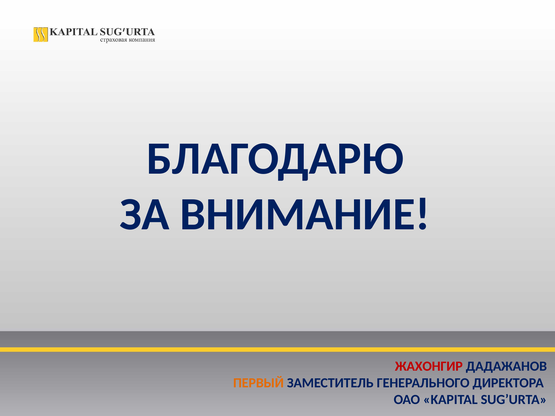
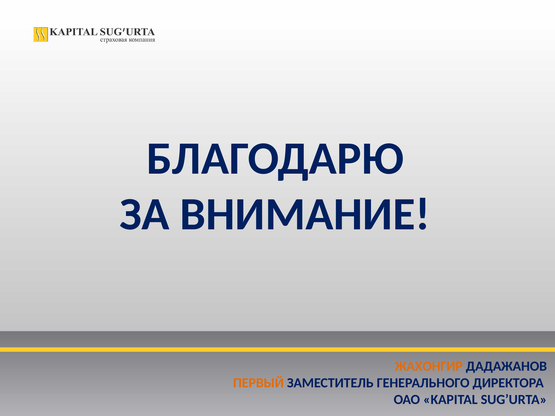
ЖАХОНГИР colour: red -> orange
